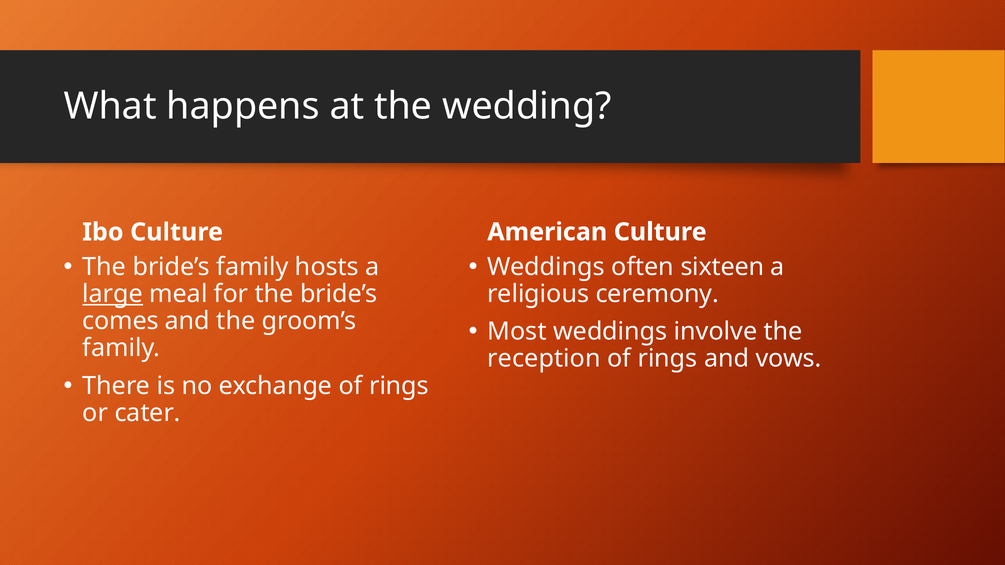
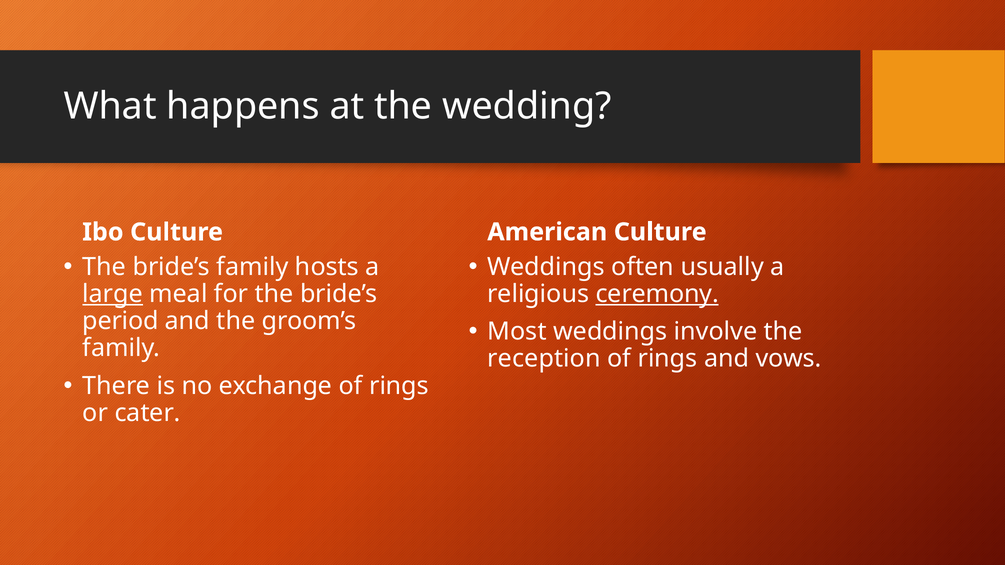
sixteen: sixteen -> usually
ceremony underline: none -> present
comes: comes -> period
